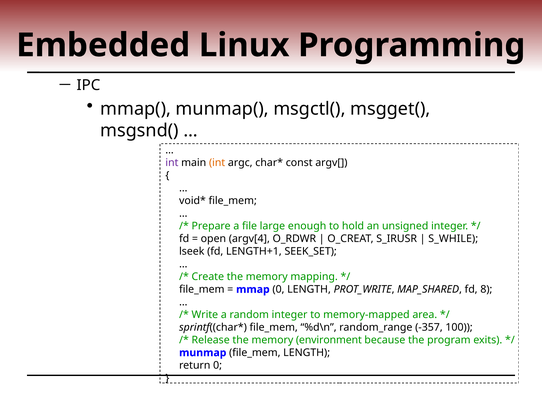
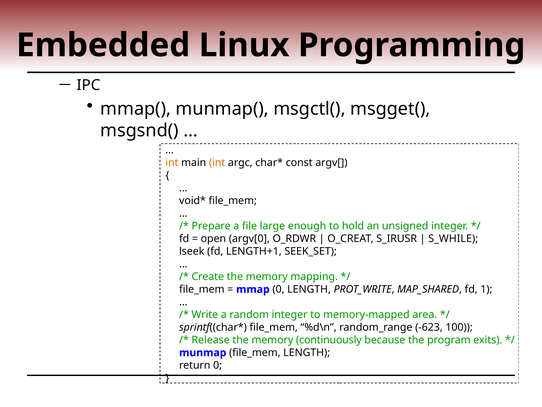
int at (172, 163) colour: purple -> orange
argv[4: argv[4 -> argv[0
8: 8 -> 1
-357: -357 -> -623
environment: environment -> continuously
